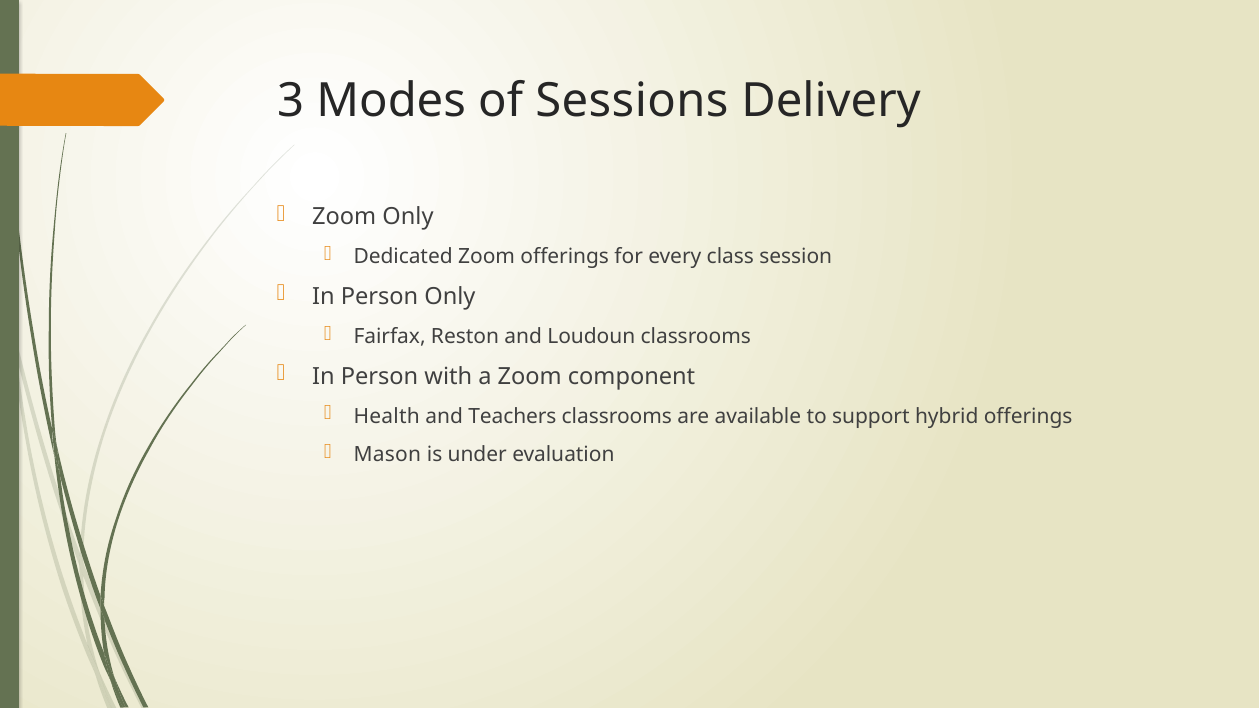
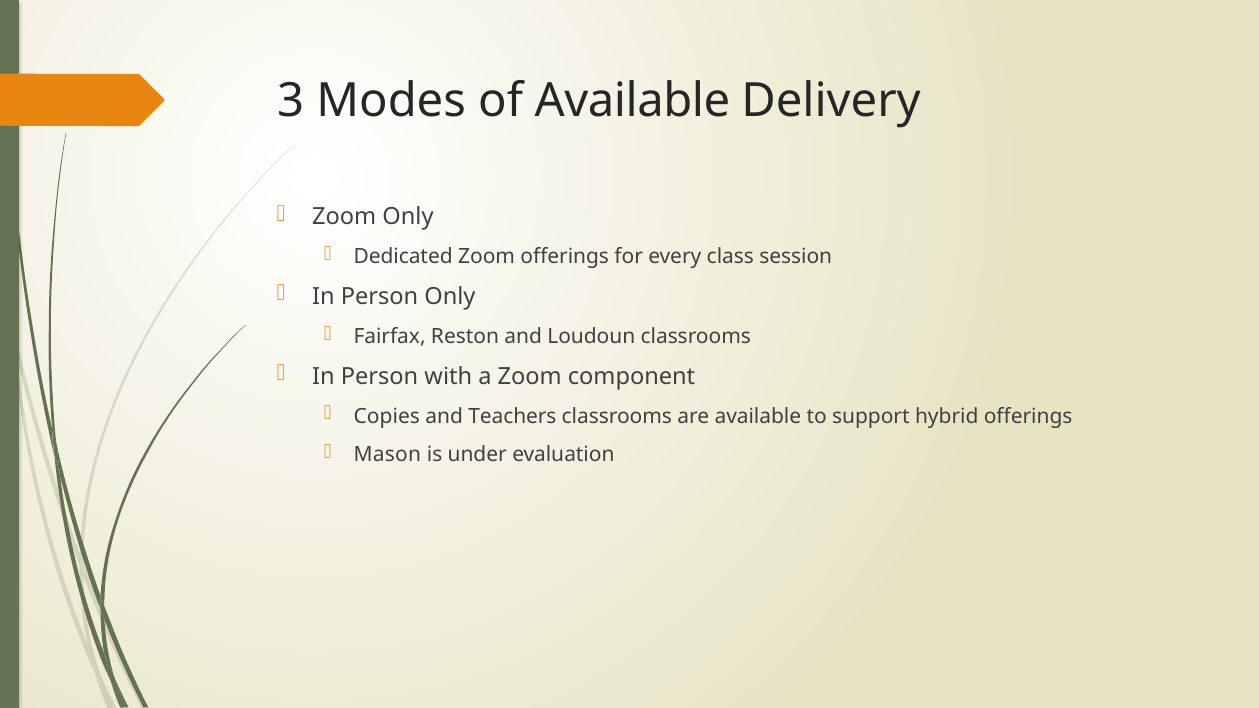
of Sessions: Sessions -> Available
Health: Health -> Copies
